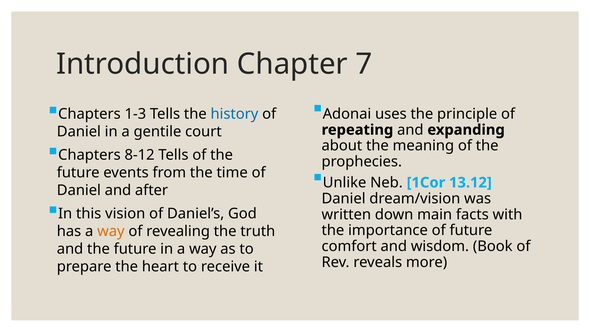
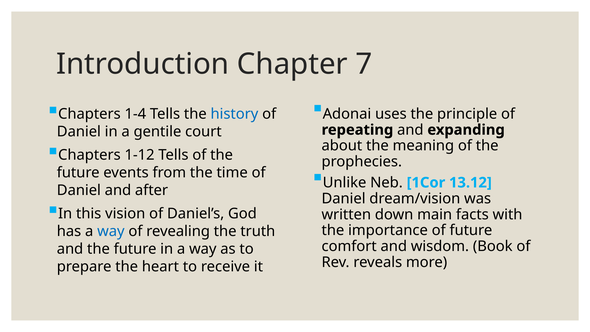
1-3: 1-3 -> 1-4
8-12: 8-12 -> 1-12
way at (111, 231) colour: orange -> blue
